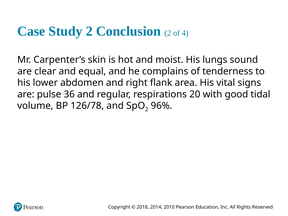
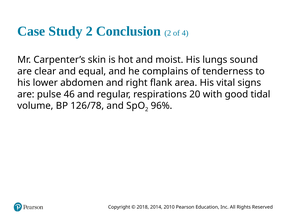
36: 36 -> 46
